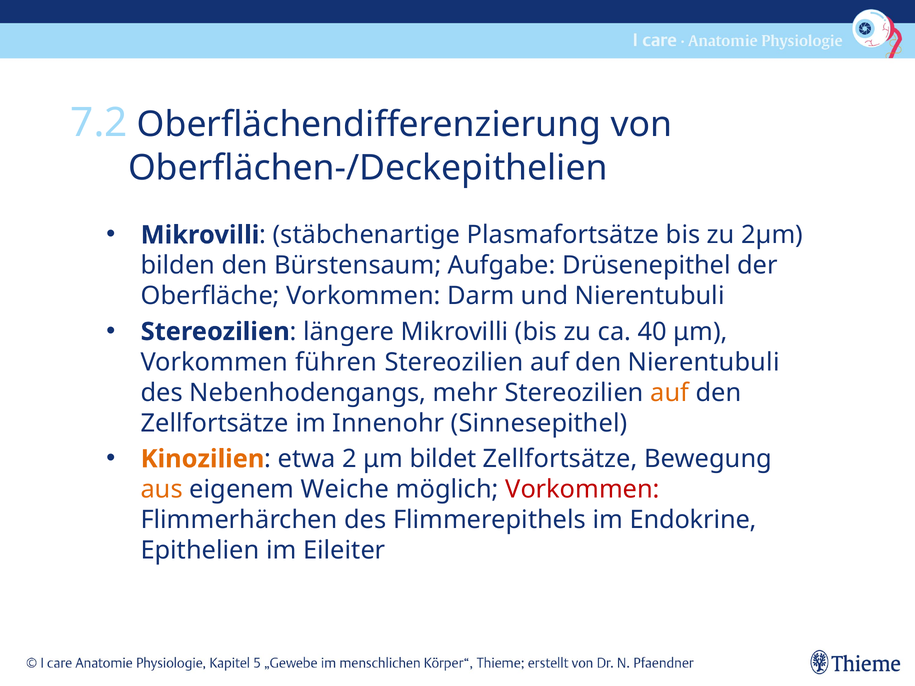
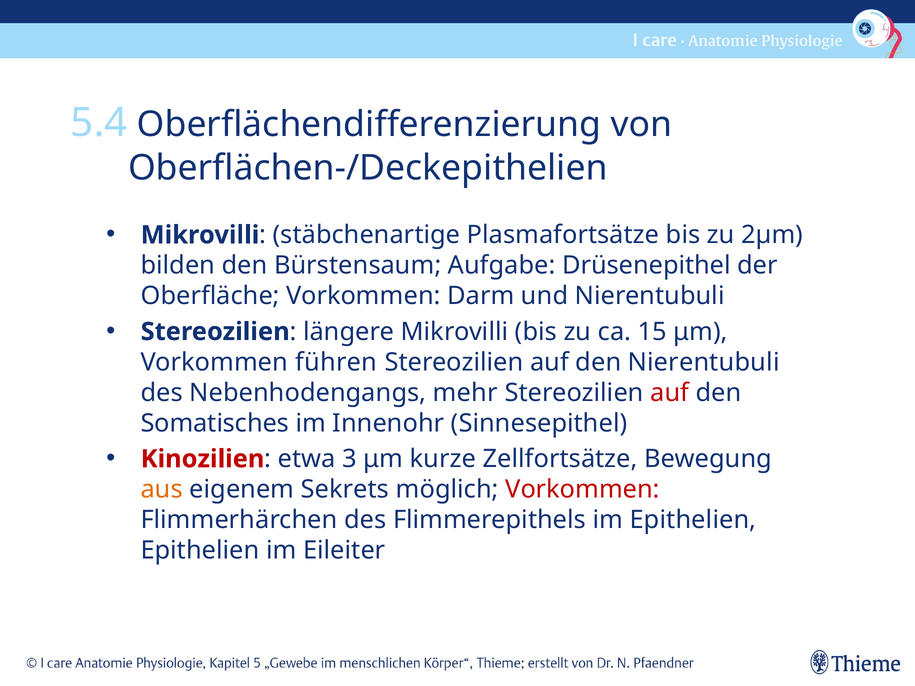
7.2: 7.2 -> 5.4
40: 40 -> 15
auf at (670, 393) colour: orange -> red
Zellfortsätze at (215, 423): Zellfortsätze -> Somatisches
Kinozilien colour: orange -> red
2: 2 -> 3
bildet: bildet -> kurze
Weiche: Weiche -> Sekrets
im Endokrine: Endokrine -> Epithelien
